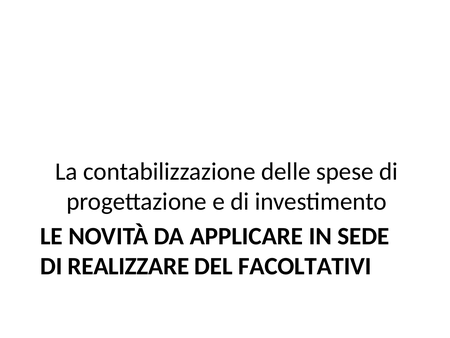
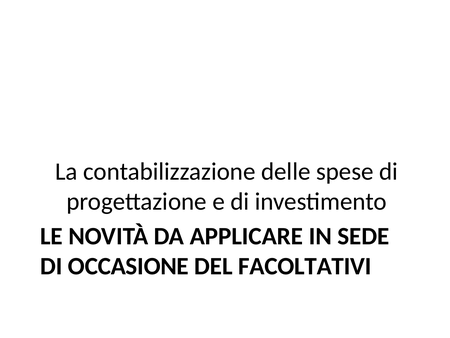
REALIZZARE: REALIZZARE -> OCCASIONE
